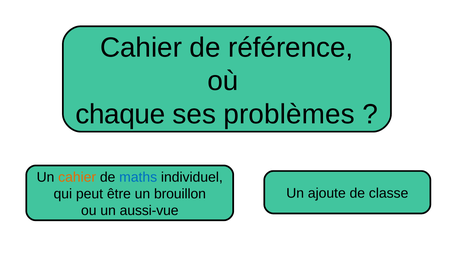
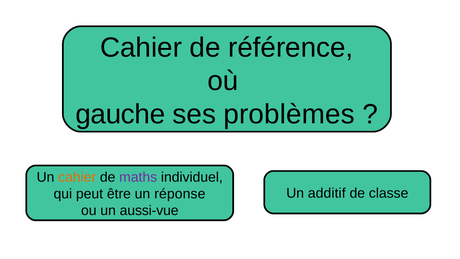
chaque: chaque -> gauche
maths colour: blue -> purple
ajoute: ajoute -> additif
brouillon: brouillon -> réponse
